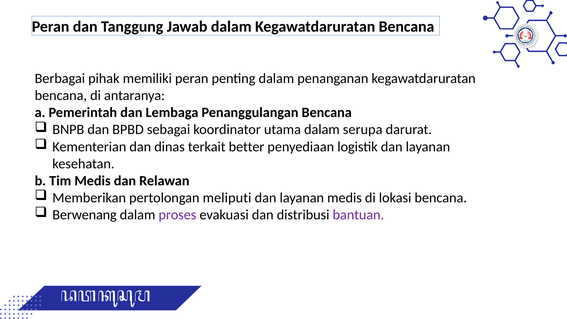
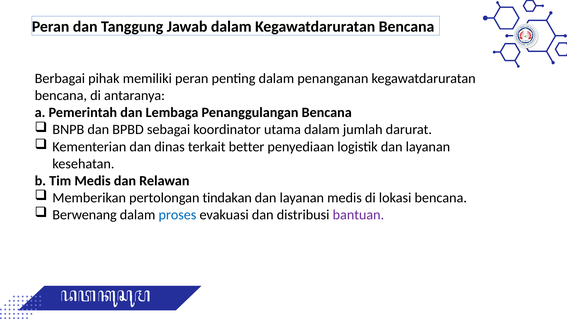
serupa: serupa -> jumlah
meliputi: meliputi -> tindakan
proses colour: purple -> blue
